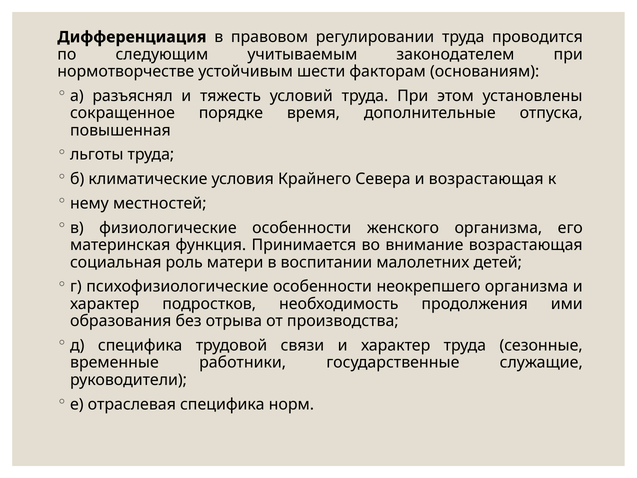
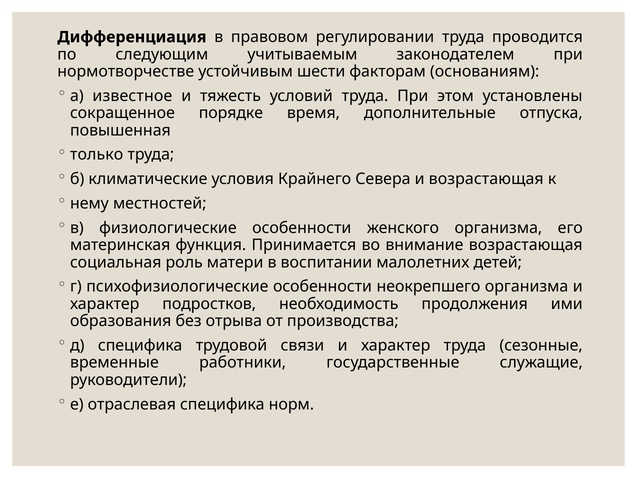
разъяснял: разъяснял -> известное
льготы: льготы -> только
